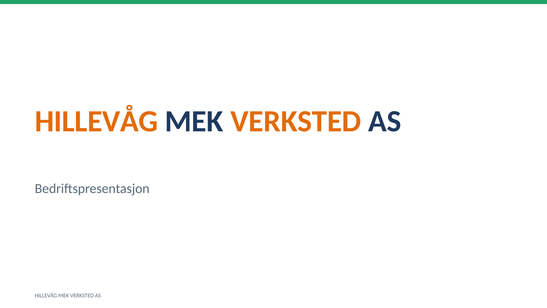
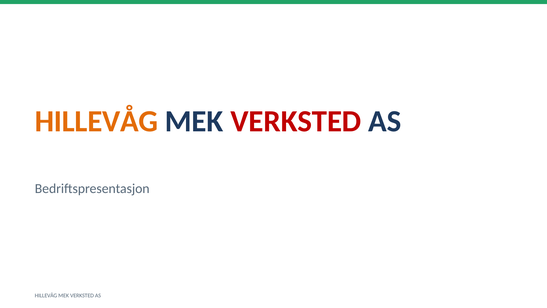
VERKSTED at (296, 121) colour: orange -> red
